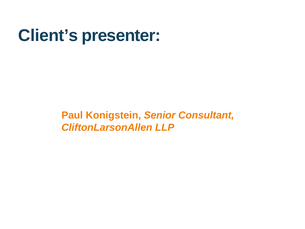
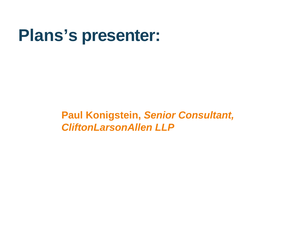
Client’s: Client’s -> Plans’s
